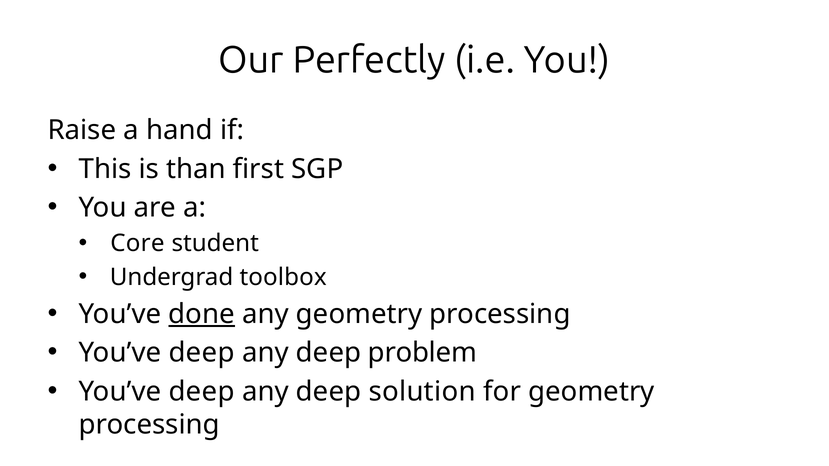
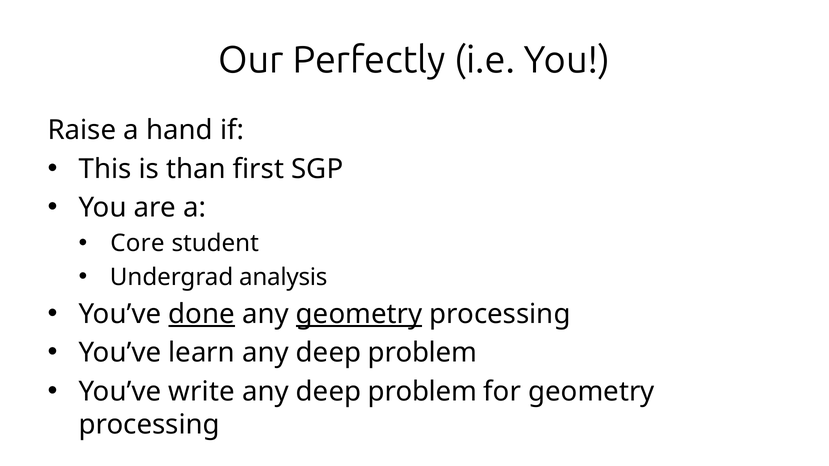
toolbox: toolbox -> analysis
geometry at (359, 314) underline: none -> present
deep at (202, 353): deep -> learn
deep at (202, 392): deep -> write
solution at (422, 392): solution -> problem
